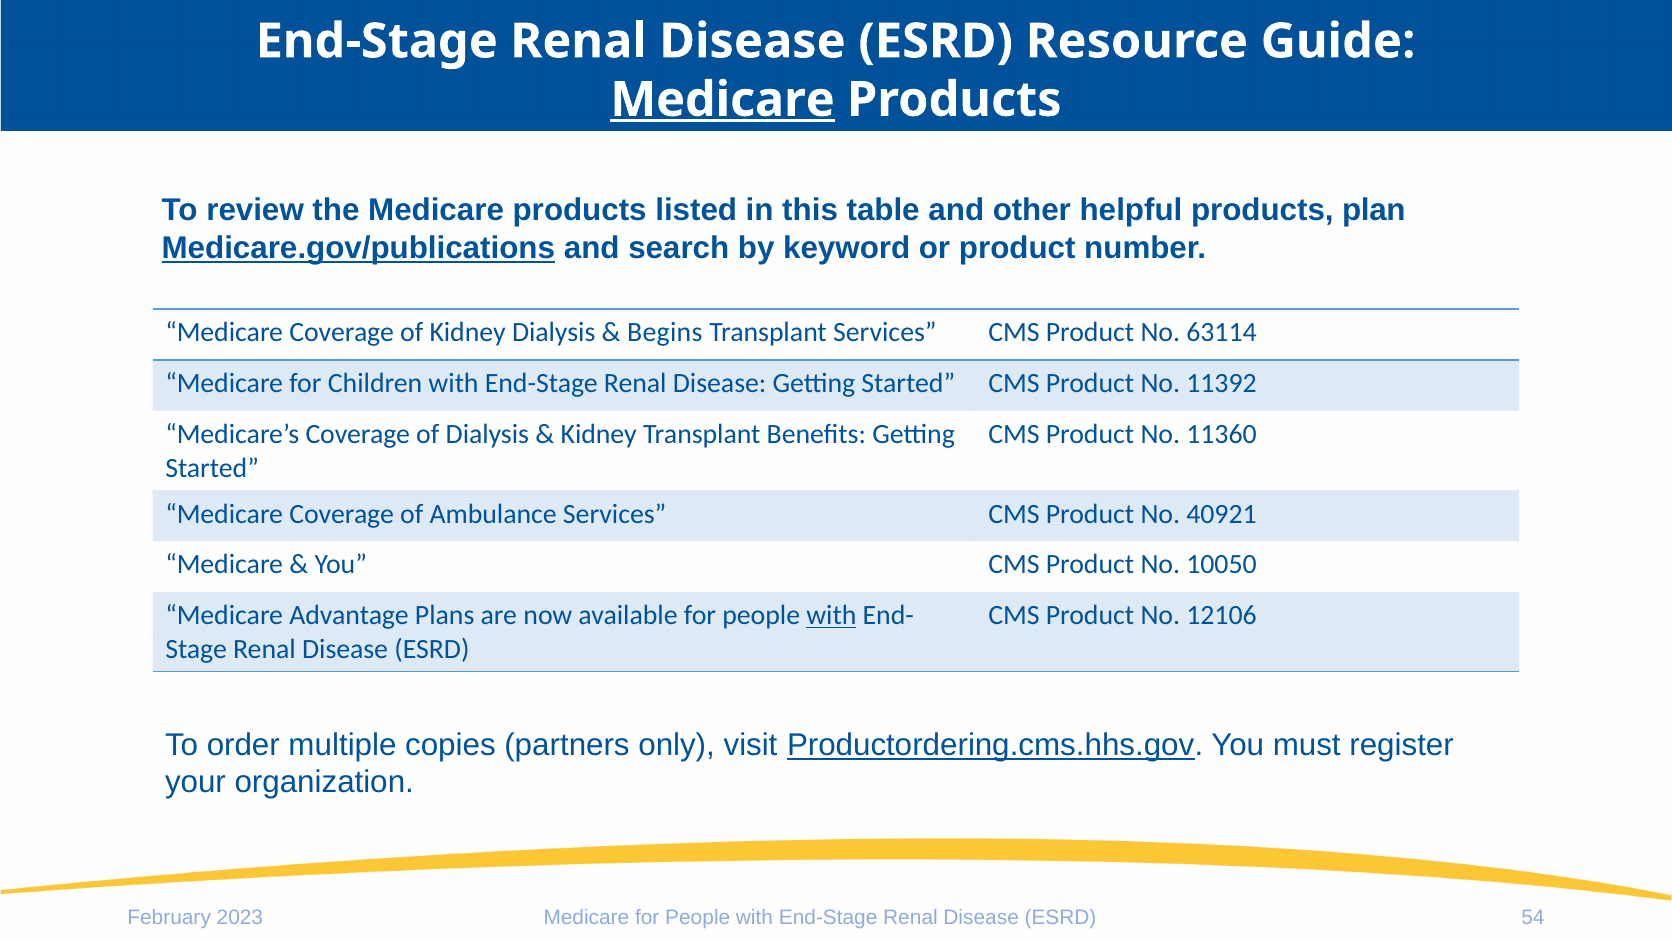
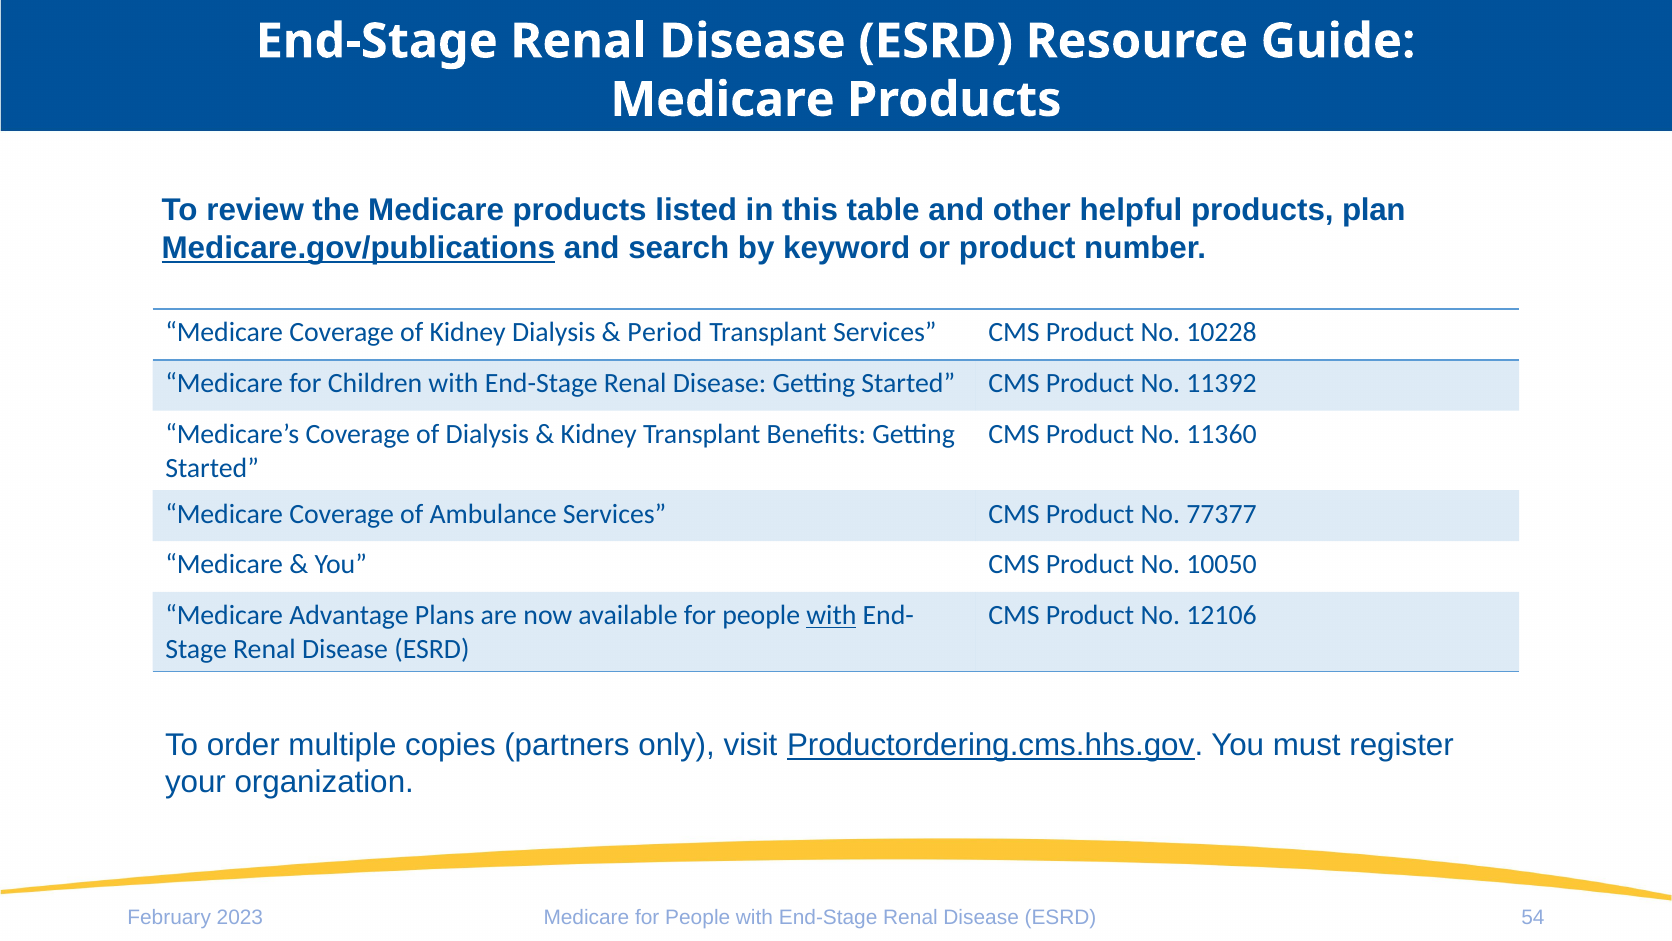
Medicare at (722, 100) underline: present -> none
Begins: Begins -> Period
63114: 63114 -> 10228
40921: 40921 -> 77377
